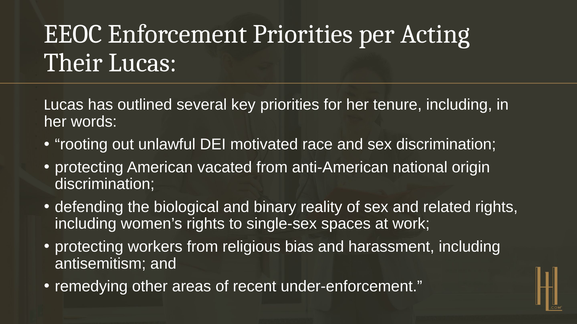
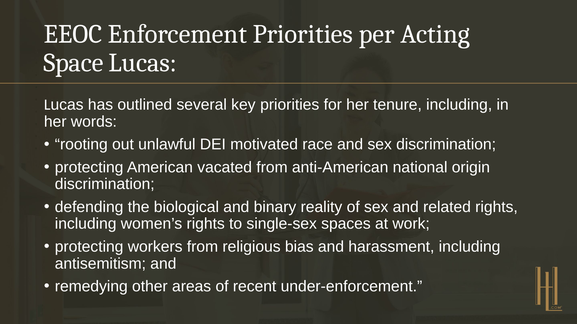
Their: Their -> Space
